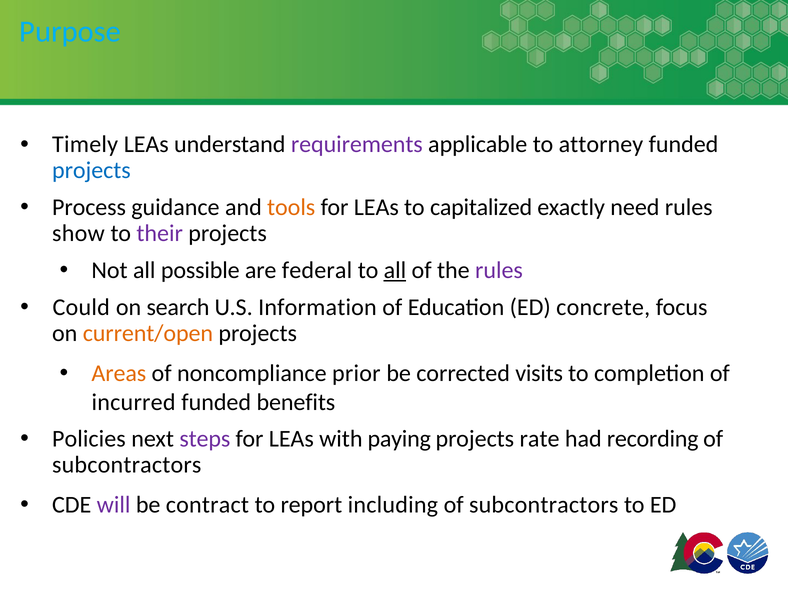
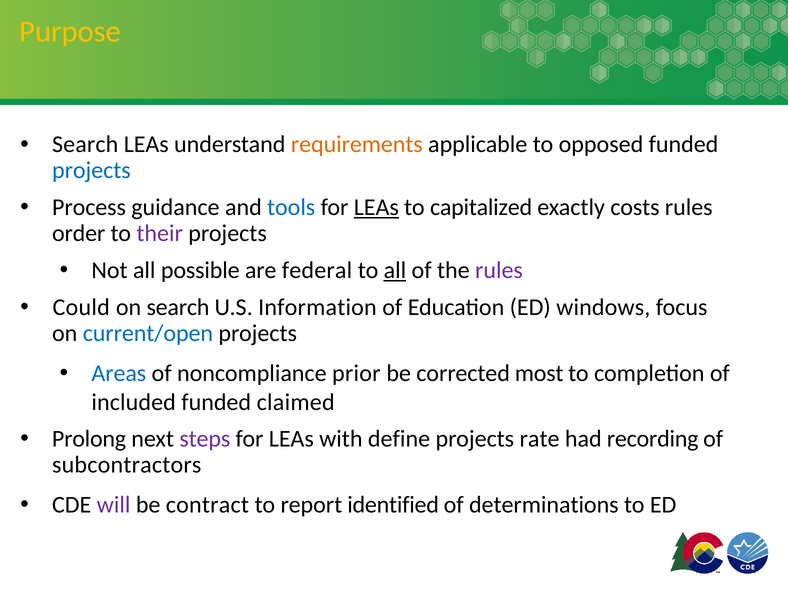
Purpose colour: light blue -> yellow
Timely at (85, 145): Timely -> Search
requirements colour: purple -> orange
attorney: attorney -> opposed
tools colour: orange -> blue
LEAs at (376, 207) underline: none -> present
need: need -> costs
show: show -> order
concrete: concrete -> windows
current/open colour: orange -> blue
Areas colour: orange -> blue
visits: visits -> most
incurred: incurred -> included
benefits: benefits -> claimed
Policies: Policies -> Prolong
paying: paying -> define
including: including -> identified
subcontractors at (544, 505): subcontractors -> determinations
